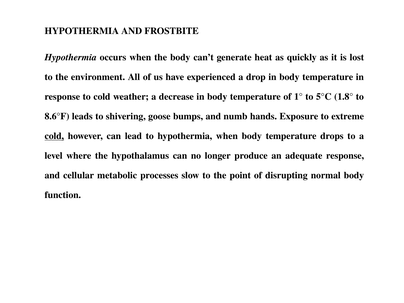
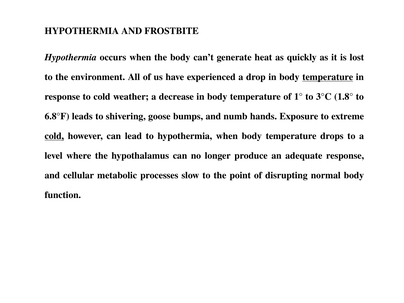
temperature at (328, 77) underline: none -> present
5°C: 5°C -> 3°C
8.6°F: 8.6°F -> 6.8°F
